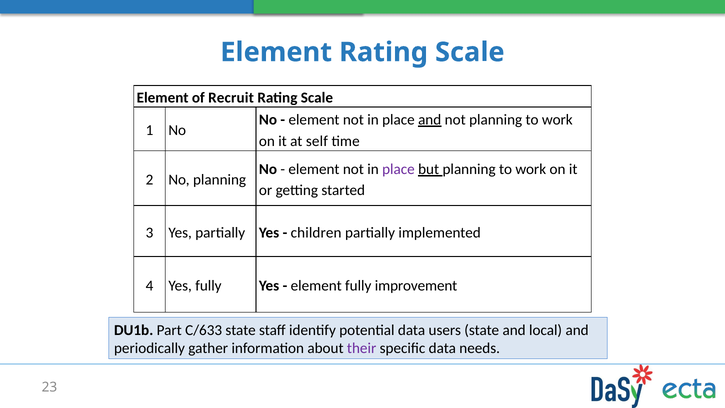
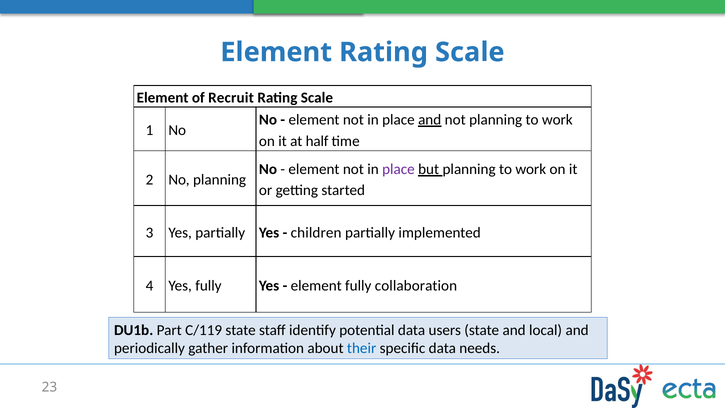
self: self -> half
improvement: improvement -> collaboration
C/633: C/633 -> C/119
their colour: purple -> blue
